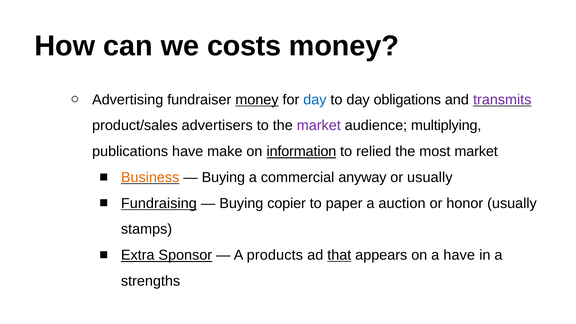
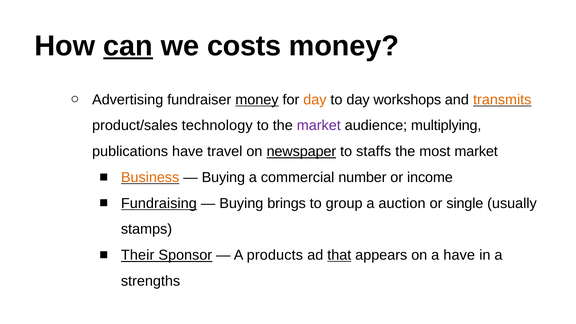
can underline: none -> present
day at (315, 100) colour: blue -> orange
obligations: obligations -> workshops
transmits colour: purple -> orange
advertisers: advertisers -> technology
make: make -> travel
information: information -> newspaper
relied: relied -> staffs
anyway: anyway -> number
or usually: usually -> income
copier: copier -> brings
paper: paper -> group
honor: honor -> single
Extra: Extra -> Their
